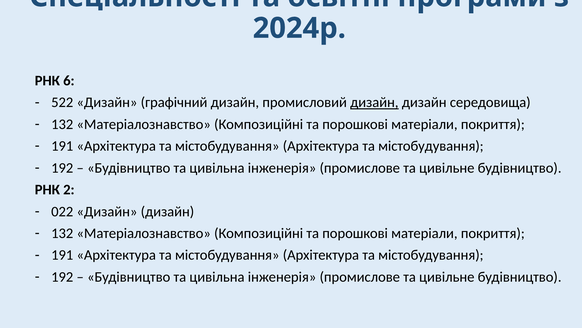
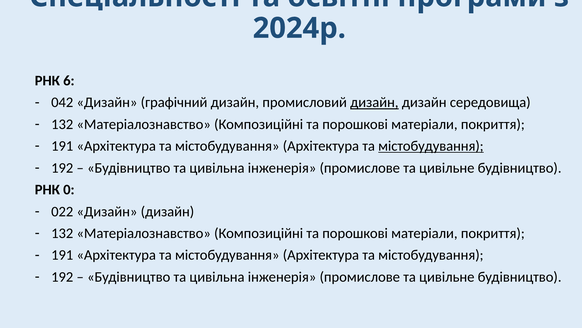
522: 522 -> 042
містобудування at (431, 146) underline: none -> present
2: 2 -> 0
